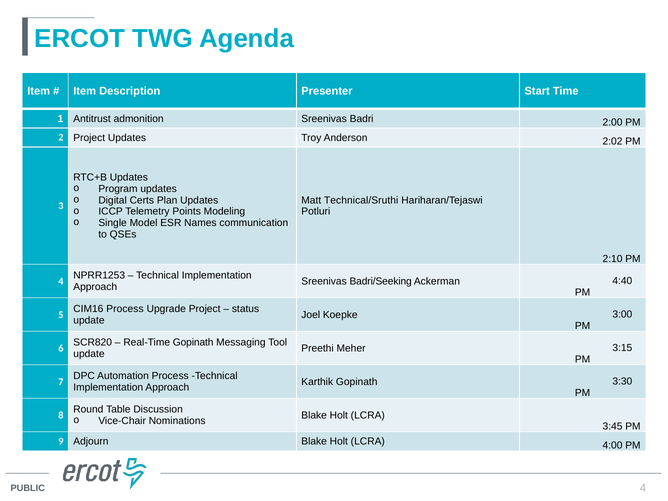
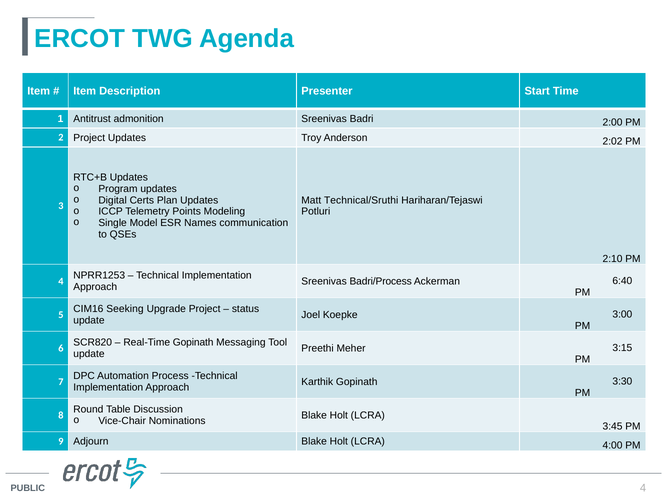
Badri/Seeking: Badri/Seeking -> Badri/Process
4:40: 4:40 -> 6:40
CIM16 Process: Process -> Seeking
